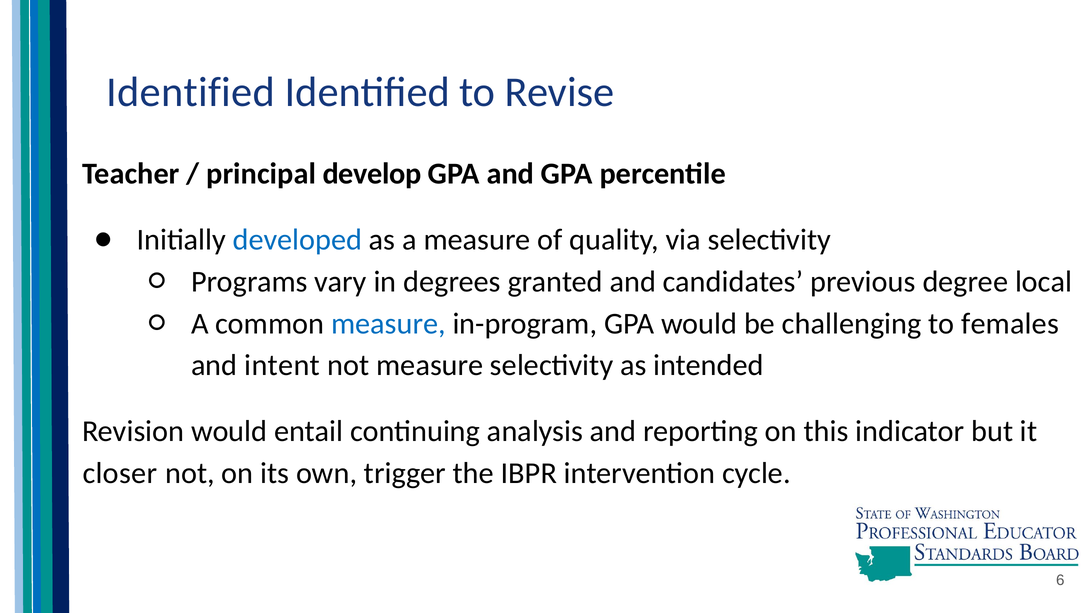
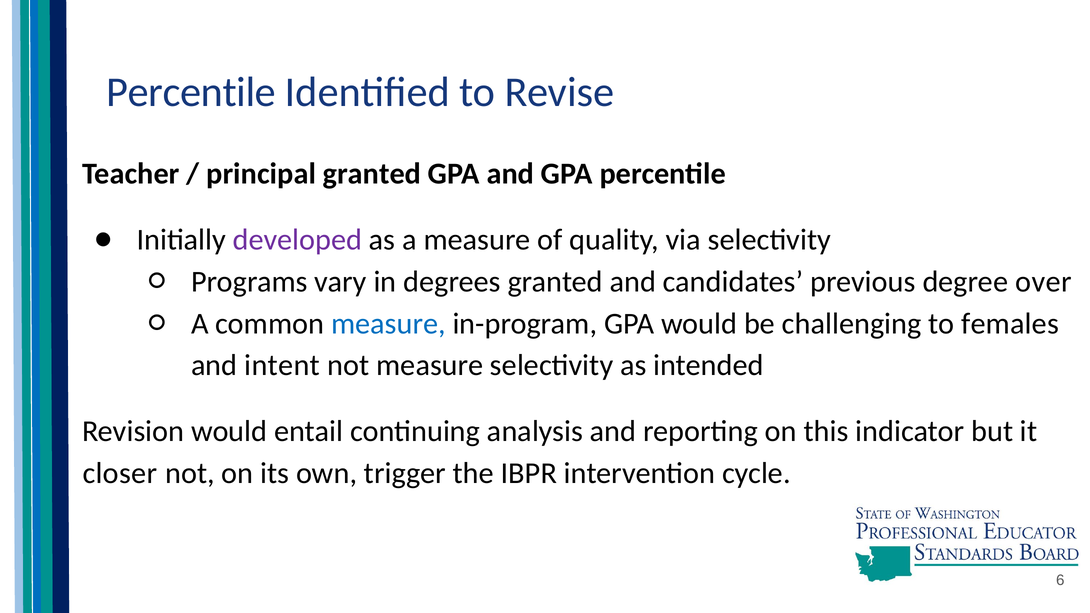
Identified at (191, 92): Identified -> Percentile
principal develop: develop -> granted
developed colour: blue -> purple
local: local -> over
